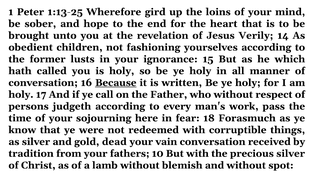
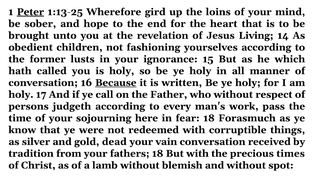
Peter underline: none -> present
Verily: Verily -> Living
fathers 10: 10 -> 18
precious silver: silver -> times
